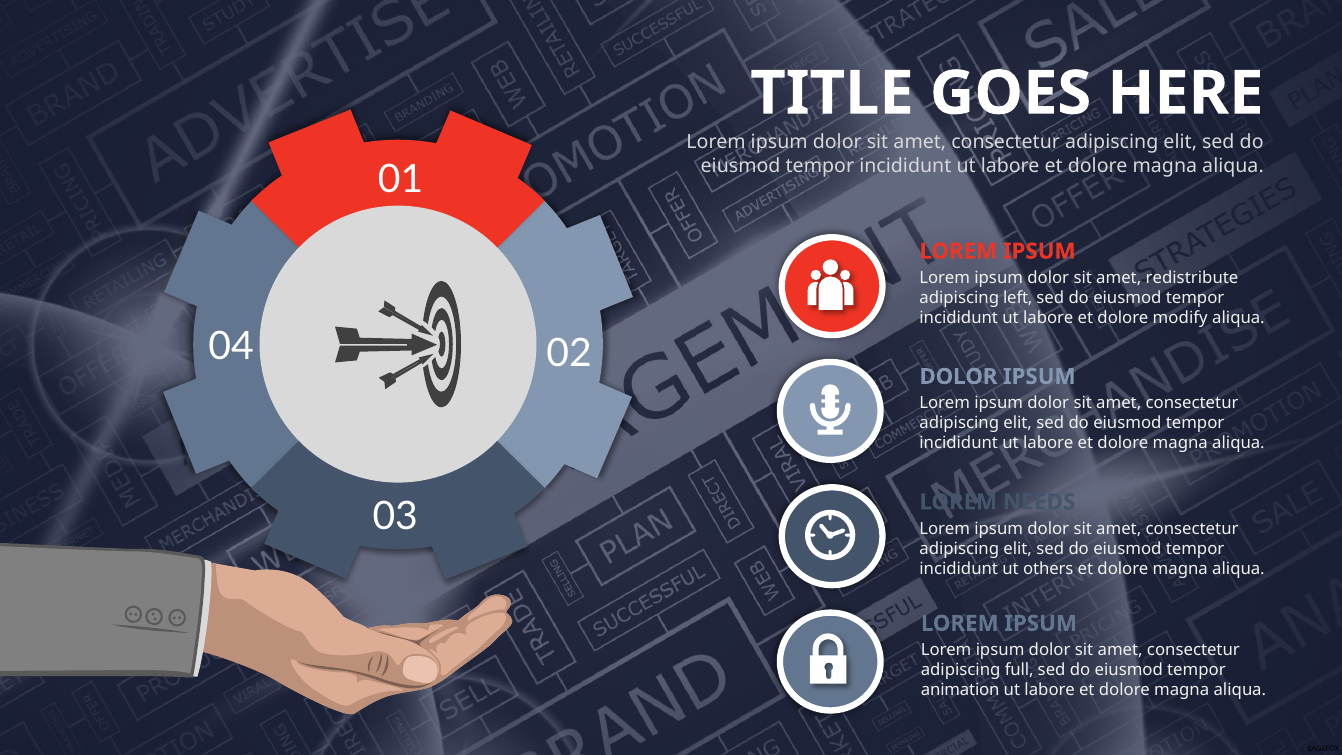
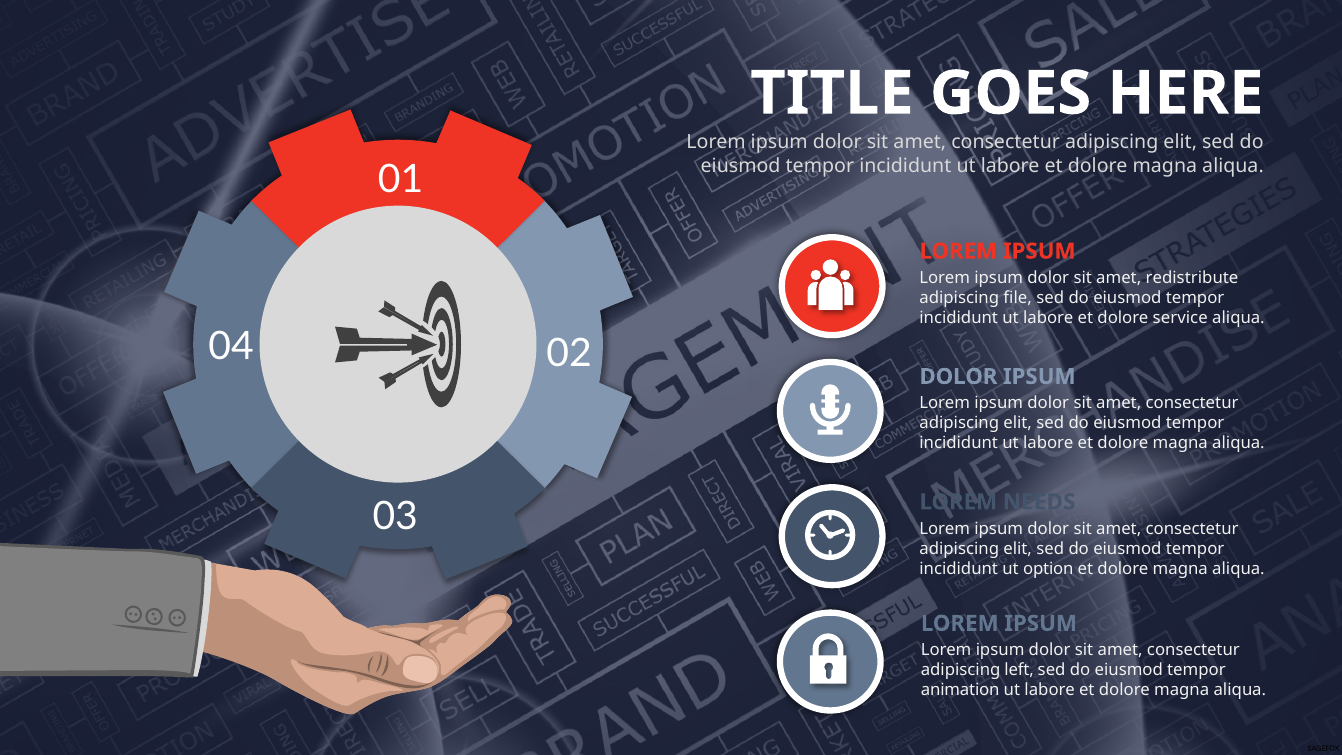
left: left -> file
modify: modify -> service
others: others -> option
full: full -> left
